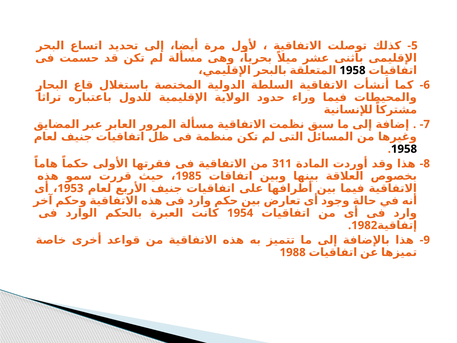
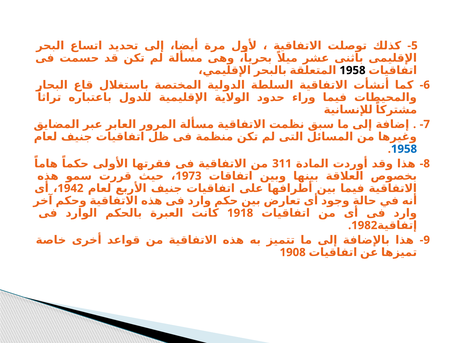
1958 at (404, 149) colour: black -> blue
1985: 1985 -> 1973
1953: 1953 -> 1942
1954: 1954 -> 1918
1988: 1988 -> 1908
